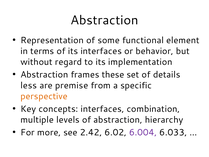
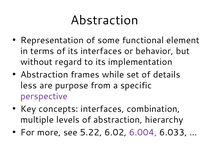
these: these -> while
premise: premise -> purpose
perspective colour: orange -> purple
2.42: 2.42 -> 5.22
